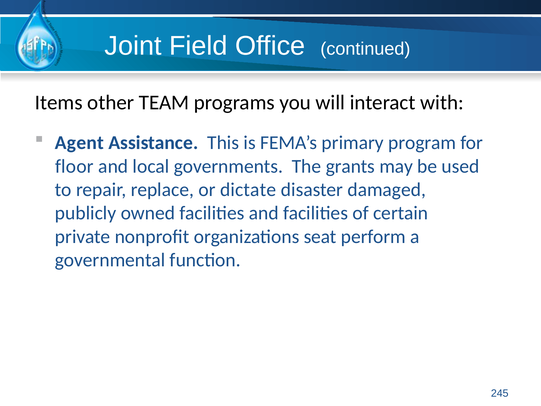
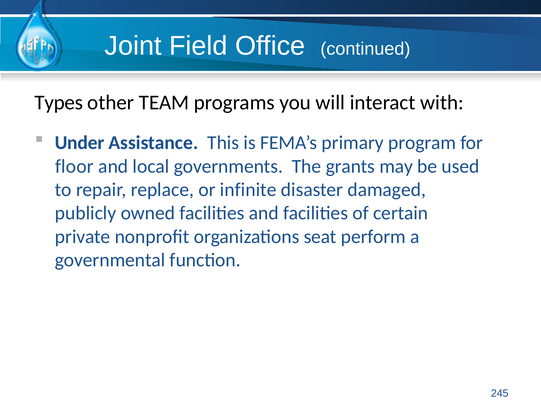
Items: Items -> Types
Agent: Agent -> Under
dictate: dictate -> infinite
